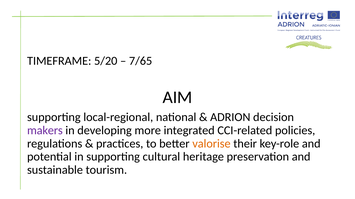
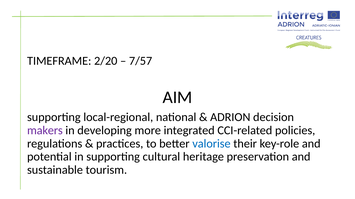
5/20: 5/20 -> 2/20
7/65: 7/65 -> 7/57
valorise colour: orange -> blue
